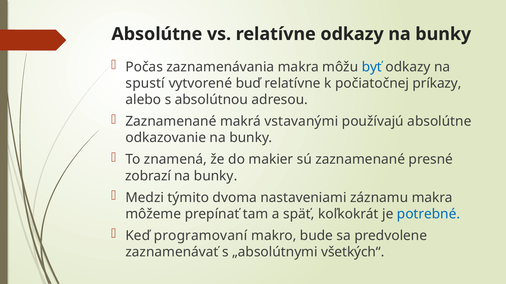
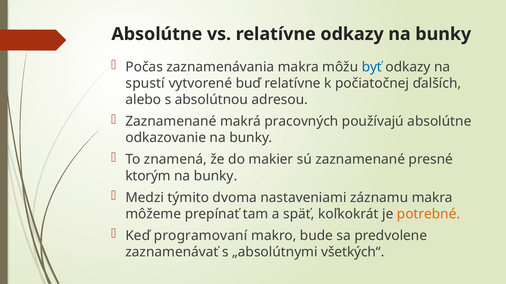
príkazy: príkazy -> ďalších
vstavanými: vstavanými -> pracovných
zobrazí: zobrazí -> ktorým
potrebné colour: blue -> orange
